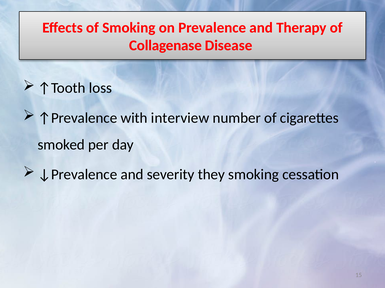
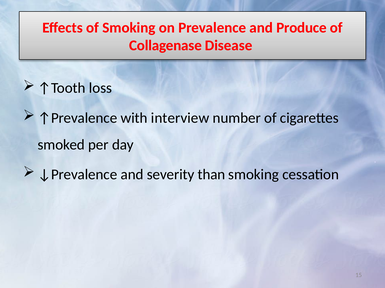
Therapy: Therapy -> Produce
they: they -> than
